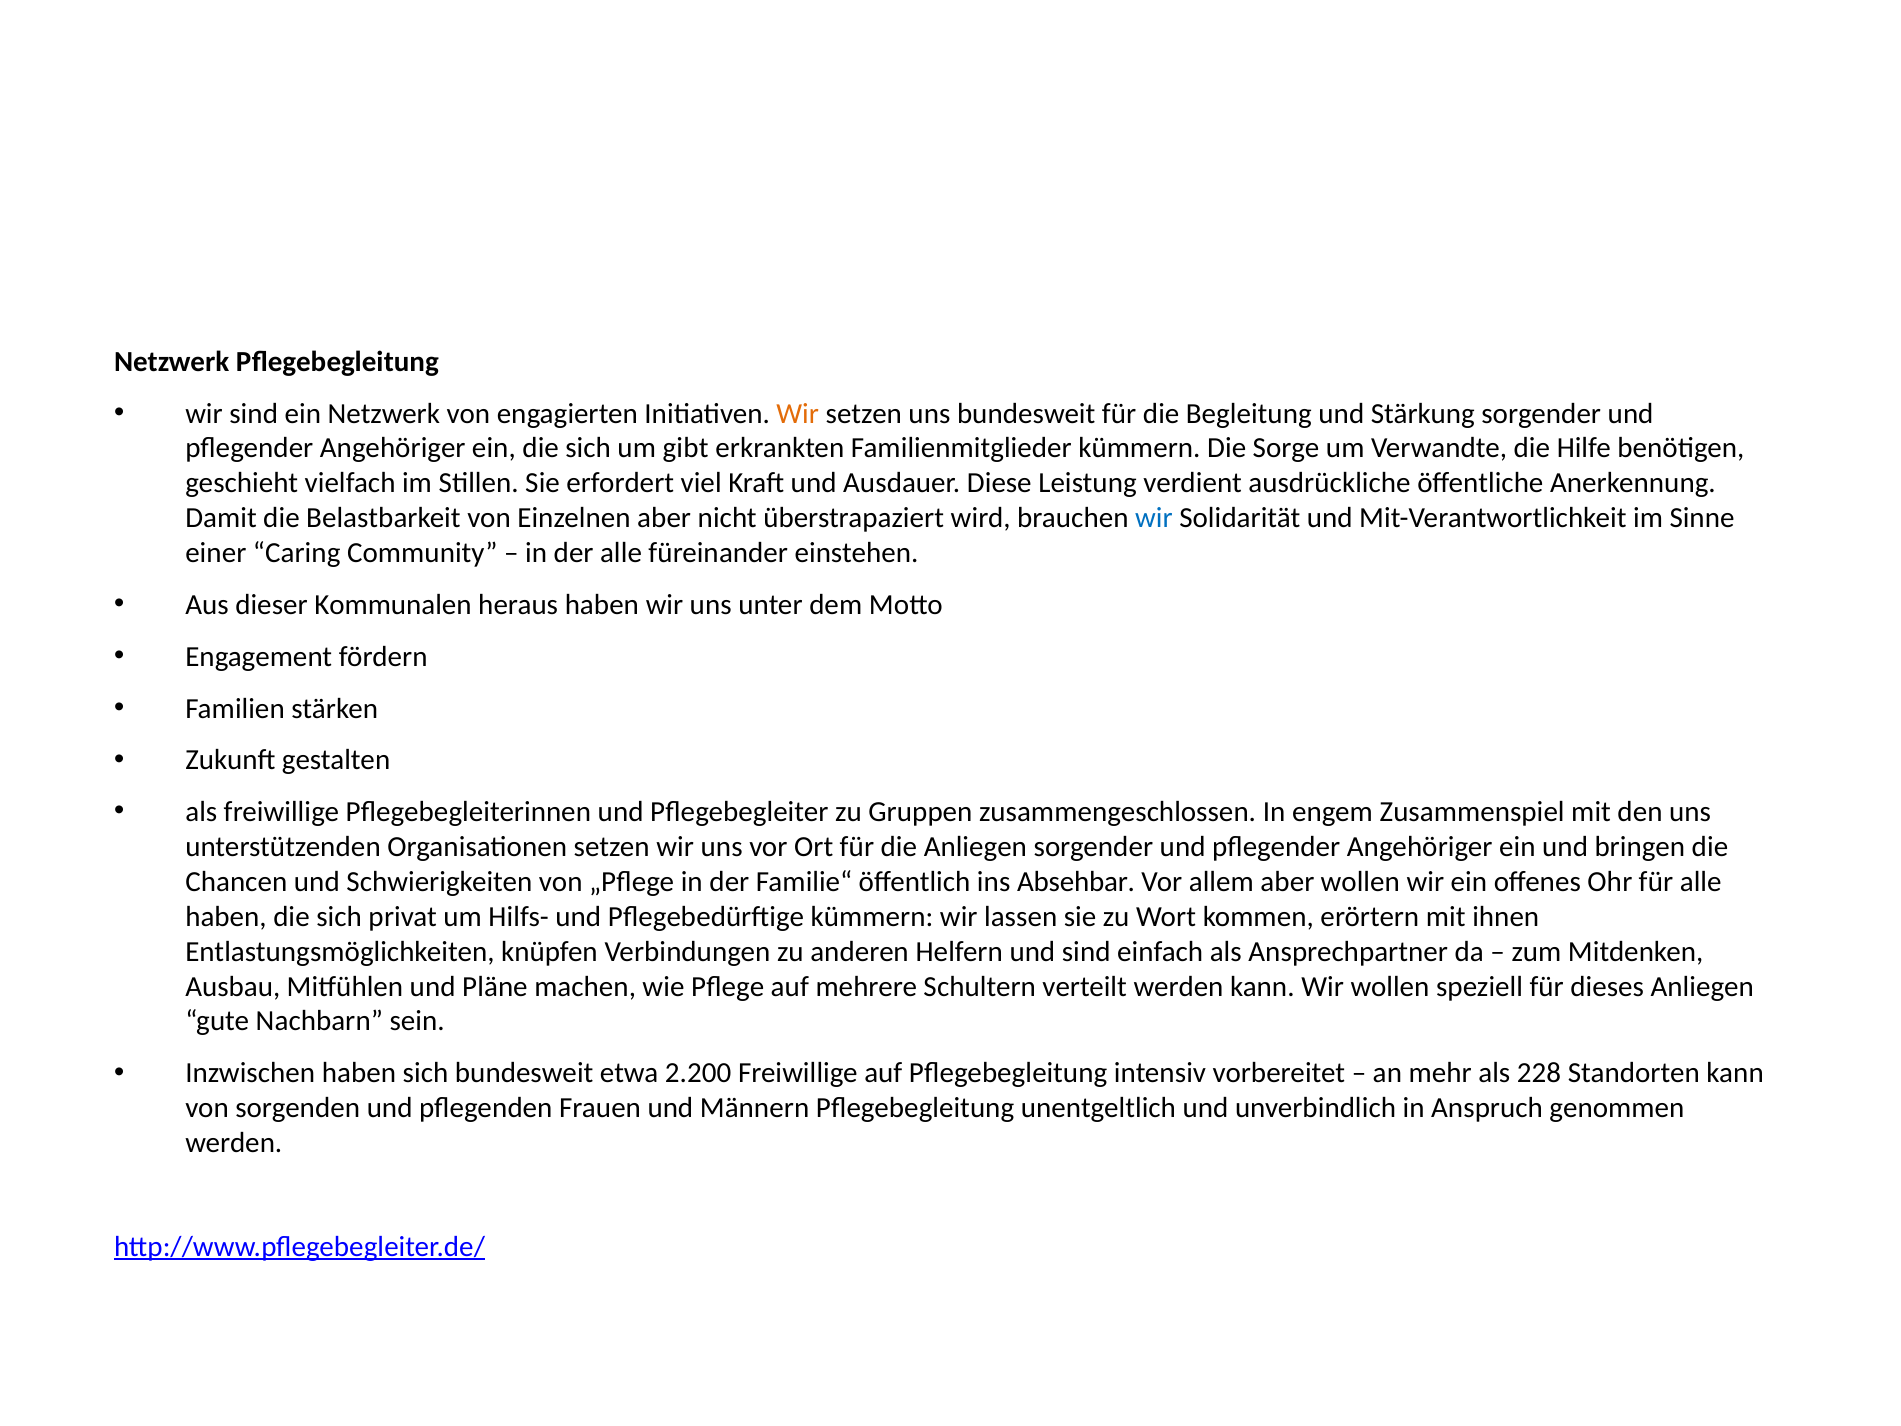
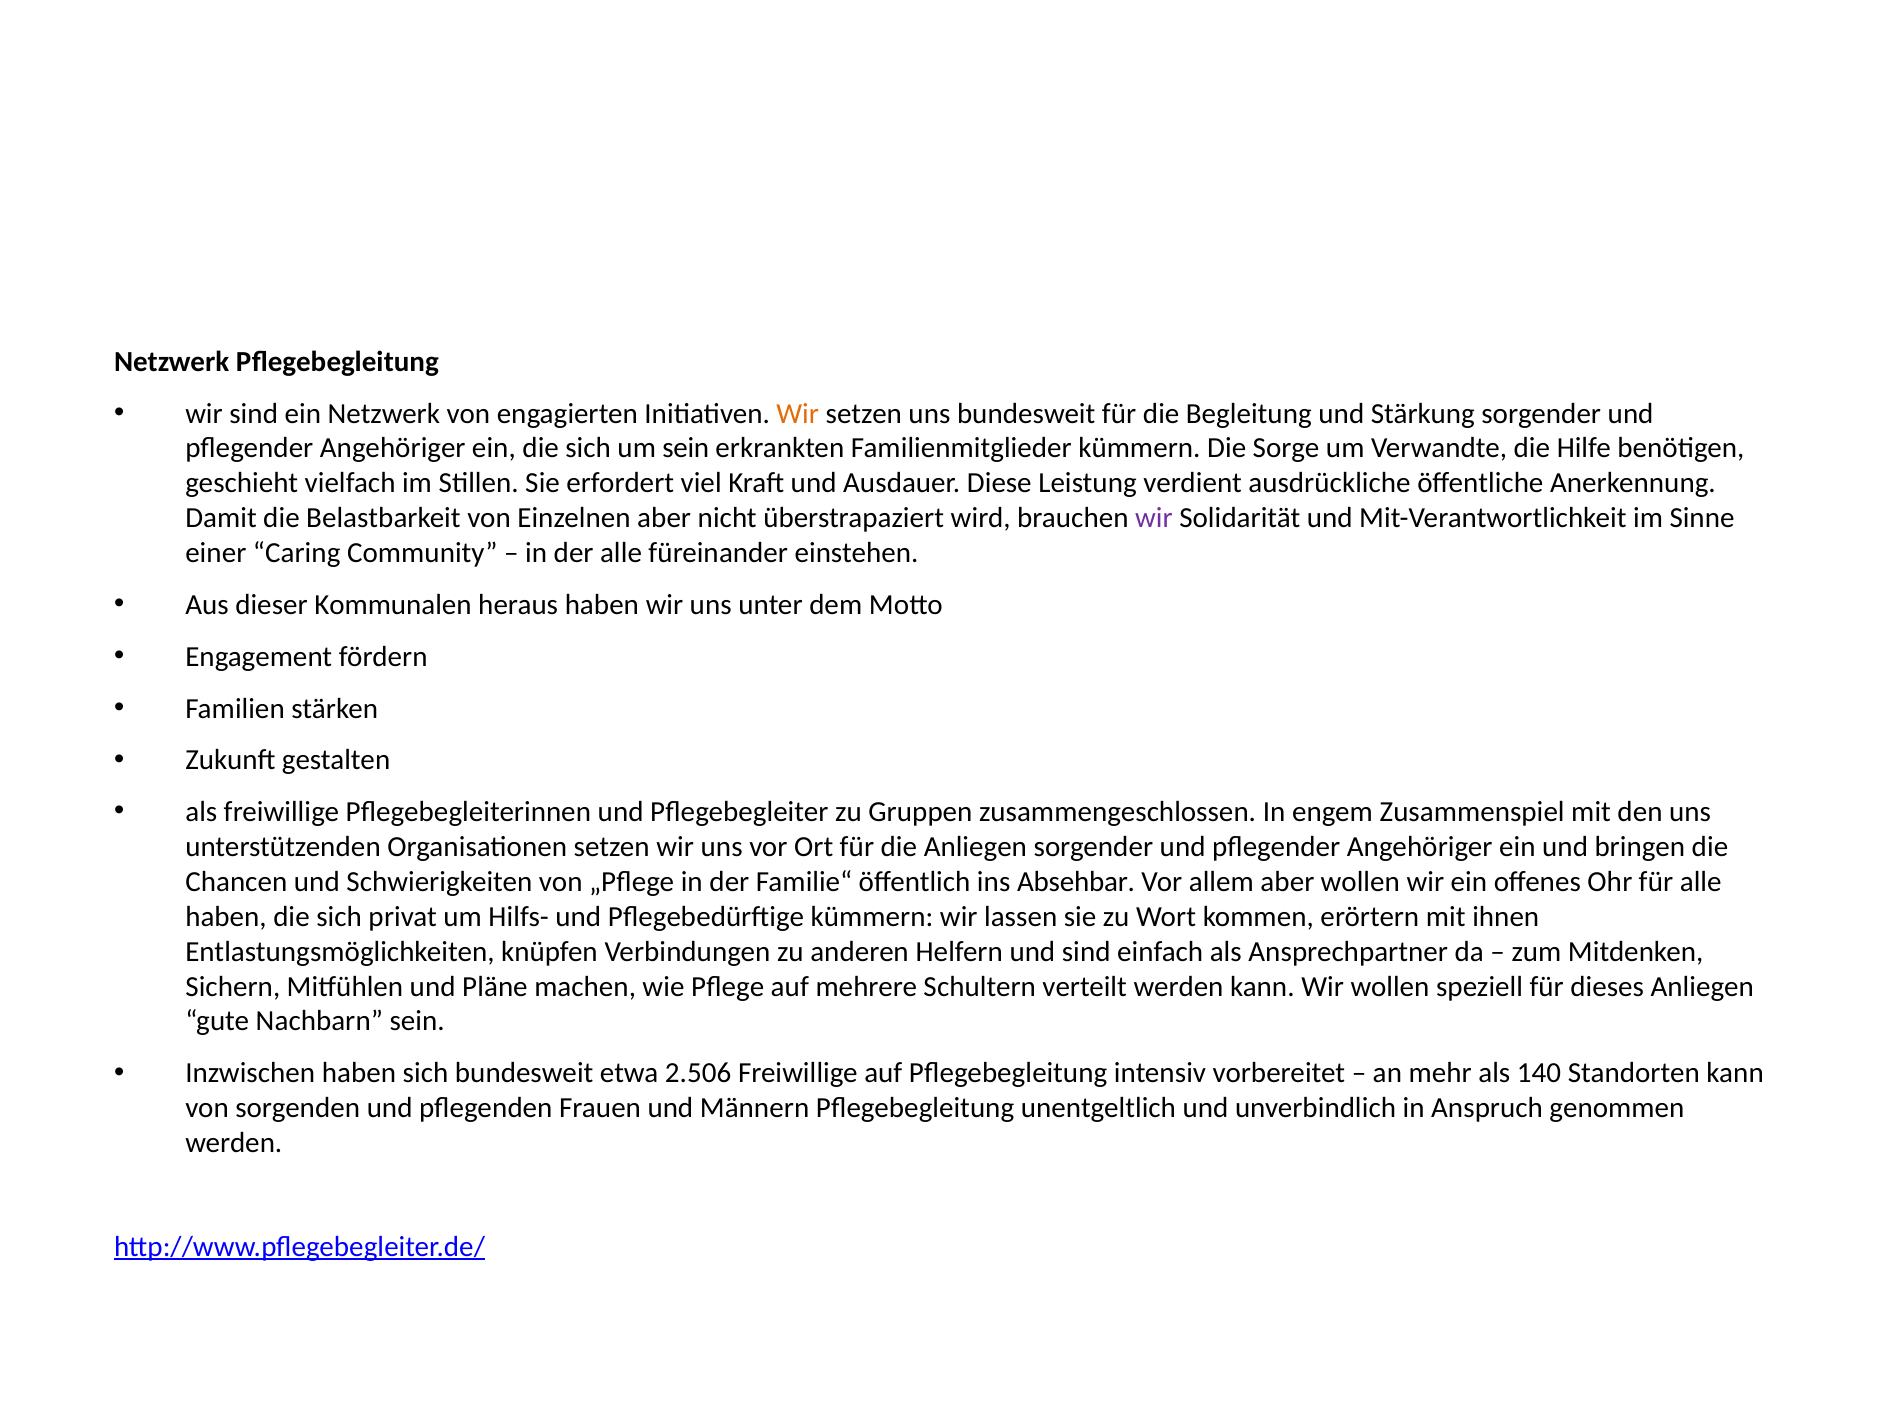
um gibt: gibt -> sein
wir at (1154, 518) colour: blue -> purple
Ausbau: Ausbau -> Sichern
2.200: 2.200 -> 2.506
228: 228 -> 140
